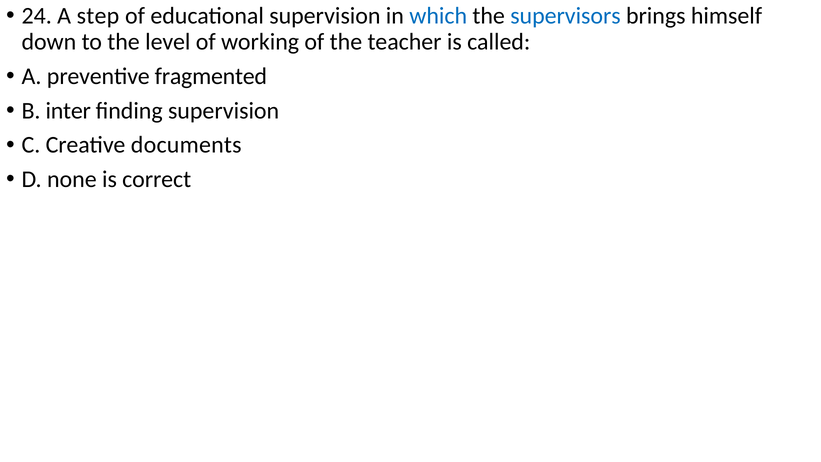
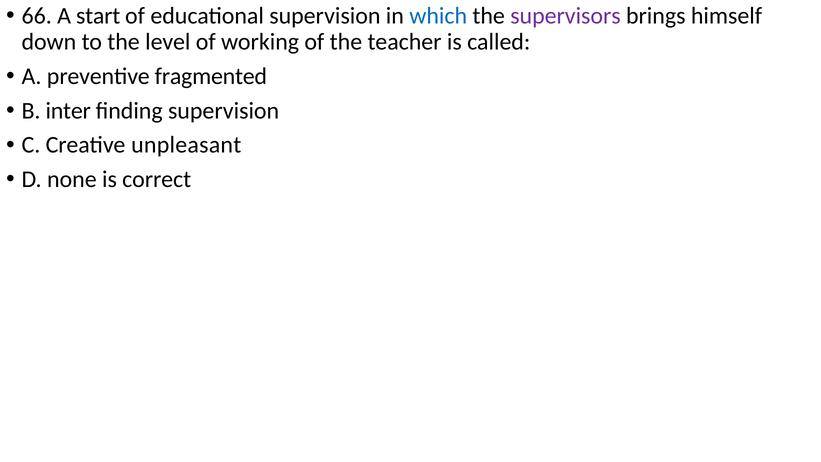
24: 24 -> 66
step: step -> start
supervisors colour: blue -> purple
documents: documents -> unpleasant
